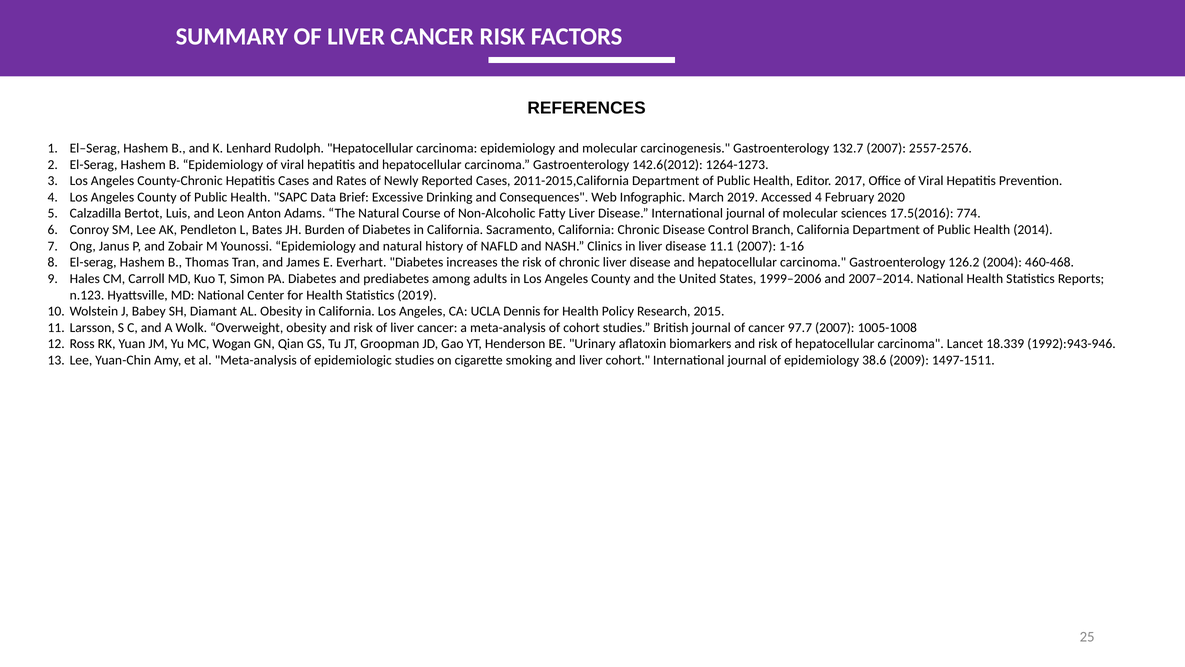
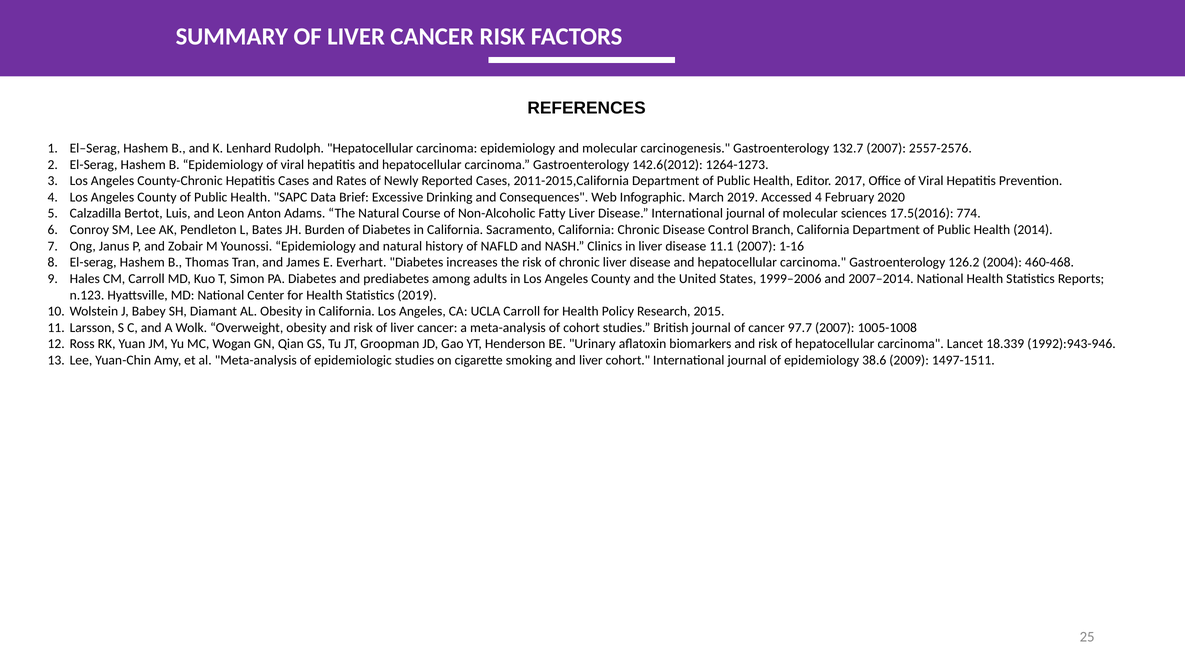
UCLA Dennis: Dennis -> Carroll
